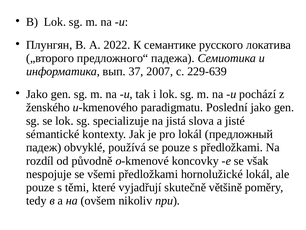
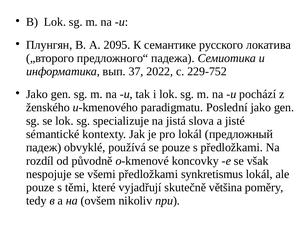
2022: 2022 -> 2095
2007: 2007 -> 2022
229-639: 229-639 -> 229-752
hornolužické: hornolužické -> synkretismus
většině: většině -> většina
